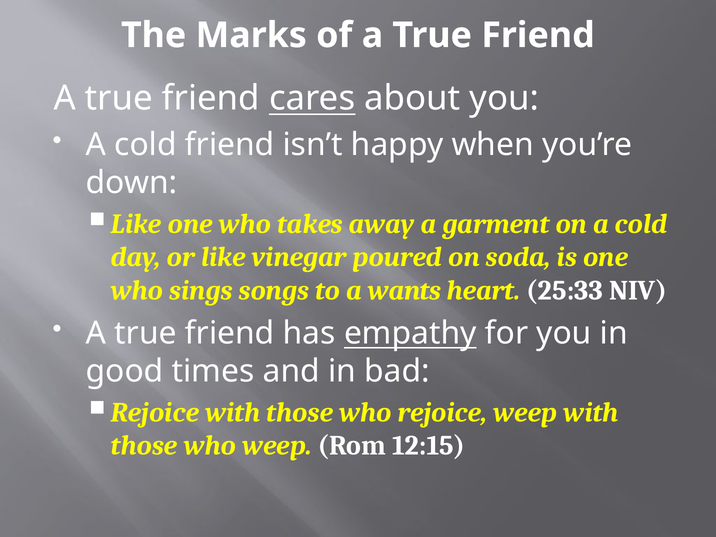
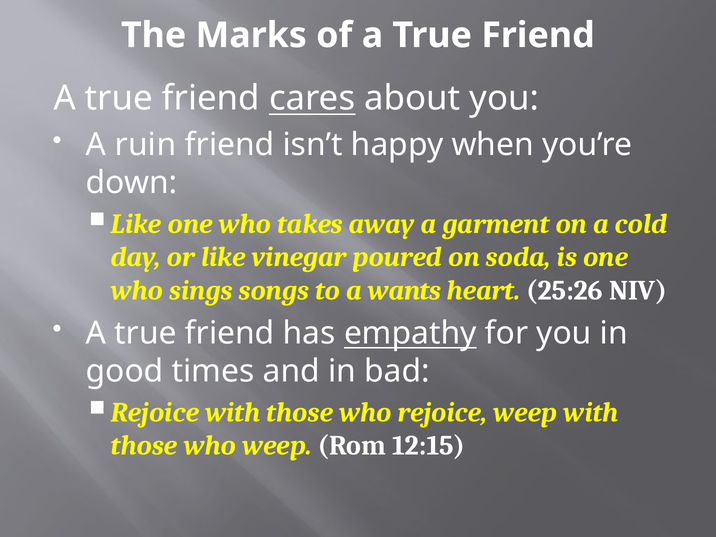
cold at (146, 145): cold -> ruin
25:33: 25:33 -> 25:26
